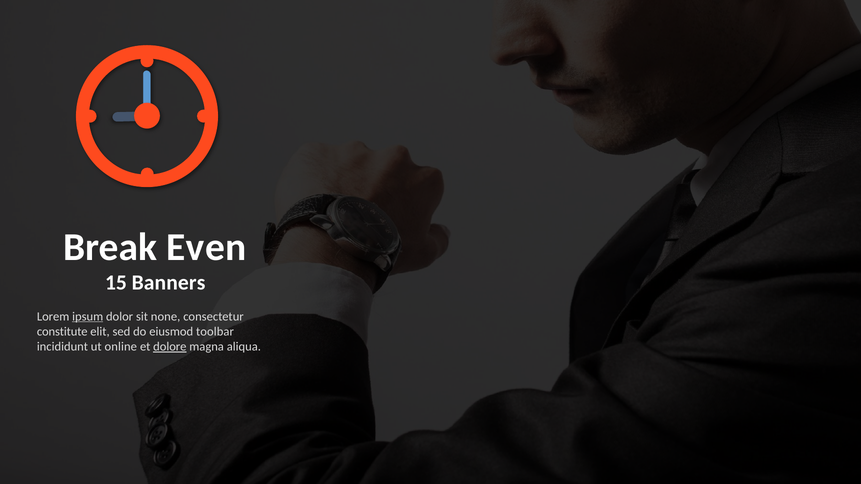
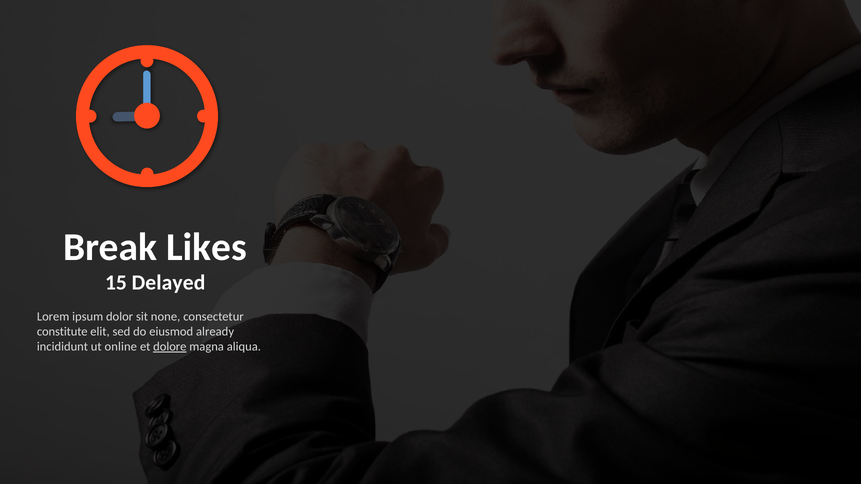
Even: Even -> Likes
Banners: Banners -> Delayed
ipsum underline: present -> none
toolbar: toolbar -> already
